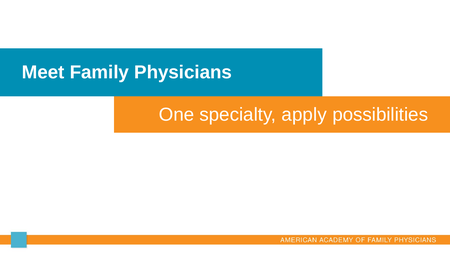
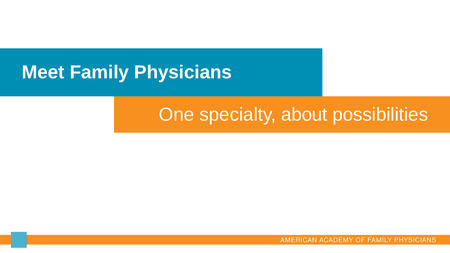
apply: apply -> about
